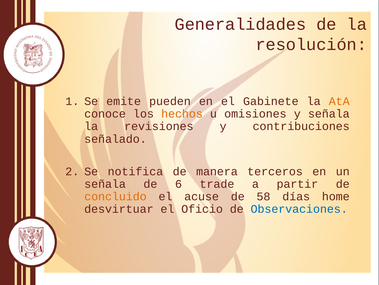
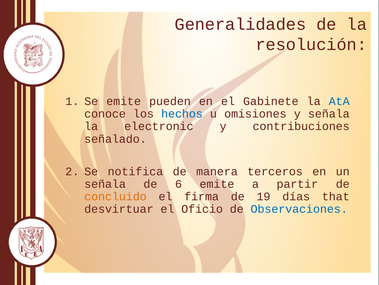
AtA colour: orange -> blue
hechos colour: orange -> blue
revisiones: revisiones -> electronic
6 trade: trade -> emite
acuse: acuse -> firma
58: 58 -> 19
home: home -> that
